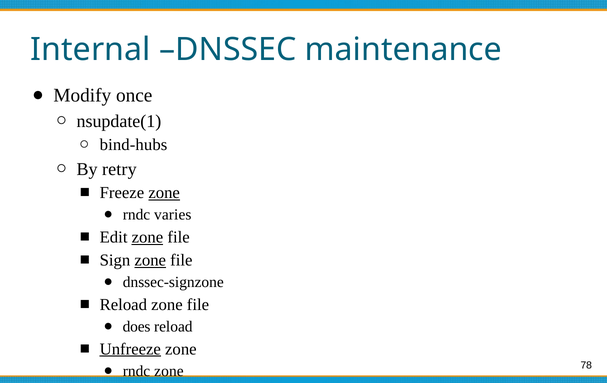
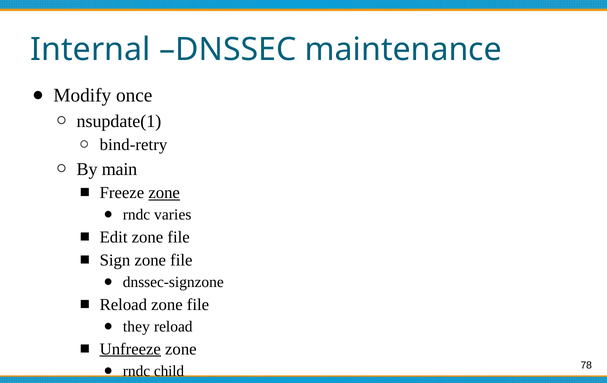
bind-hubs: bind-hubs -> bind-retry
retry: retry -> main
zone at (147, 237) underline: present -> none
zone at (150, 260) underline: present -> none
does: does -> they
rndc zone: zone -> child
